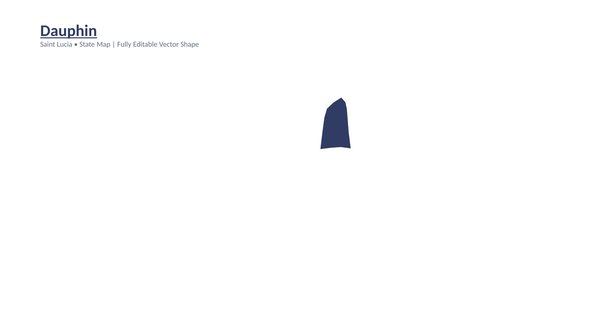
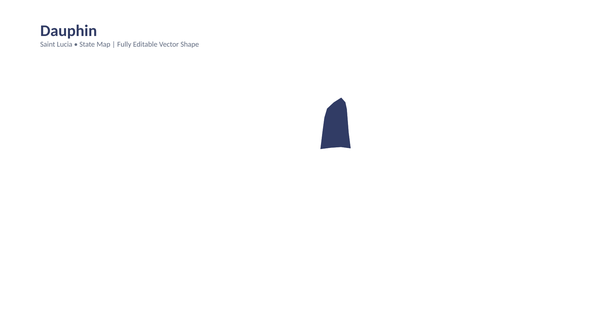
Dauphin underline: present -> none
